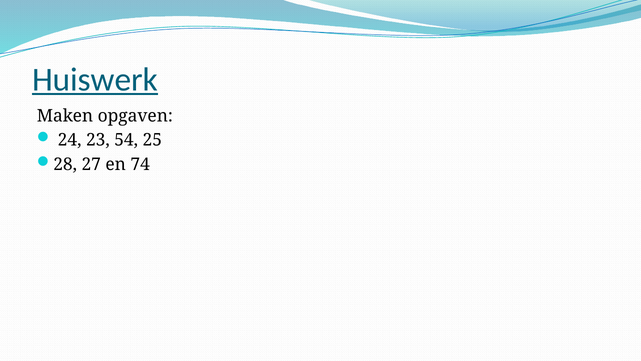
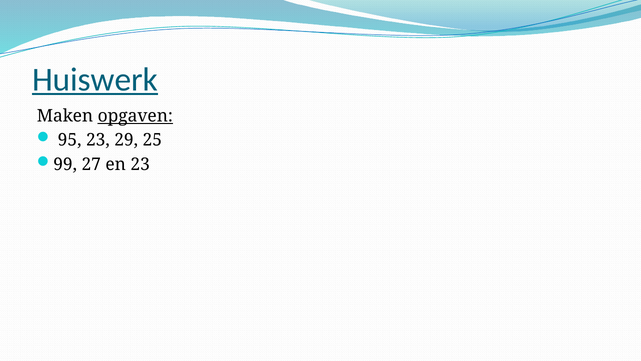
opgaven underline: none -> present
24: 24 -> 95
54: 54 -> 29
28: 28 -> 99
en 74: 74 -> 23
